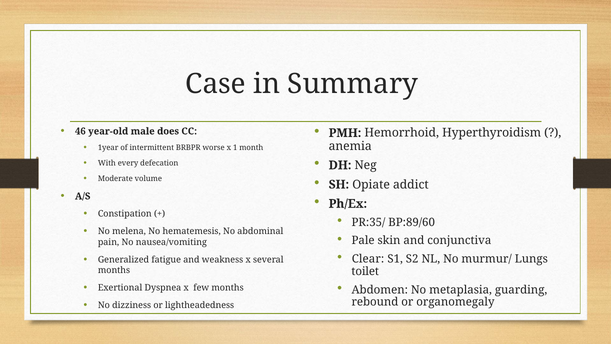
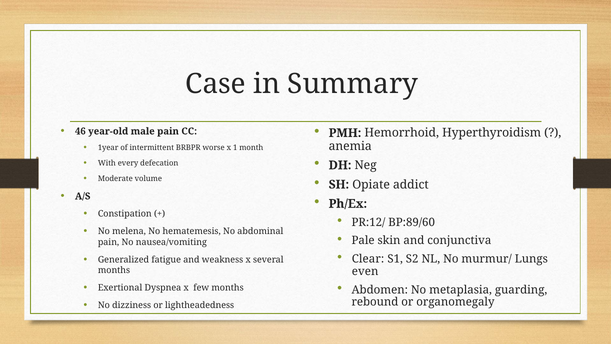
male does: does -> pain
PR:35/: PR:35/ -> PR:12/
toilet: toilet -> even
